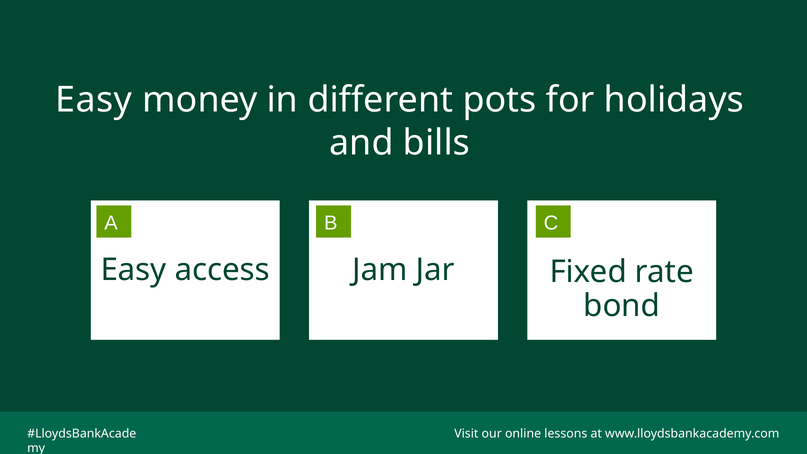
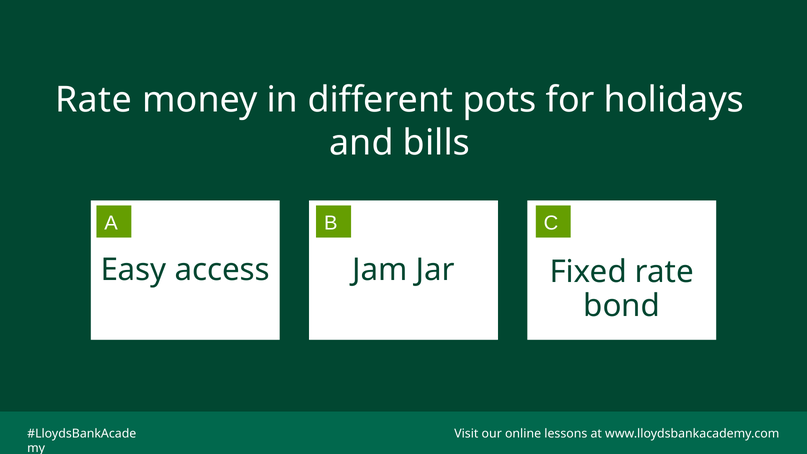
Easy at (94, 100): Easy -> Rate
